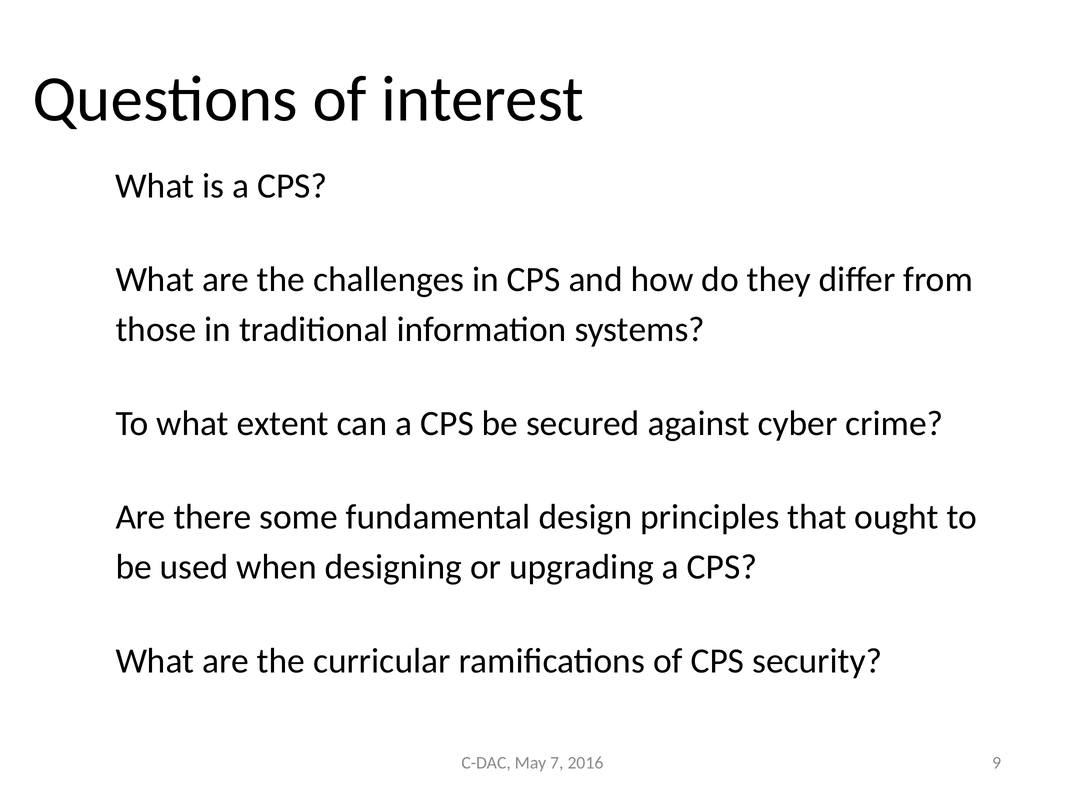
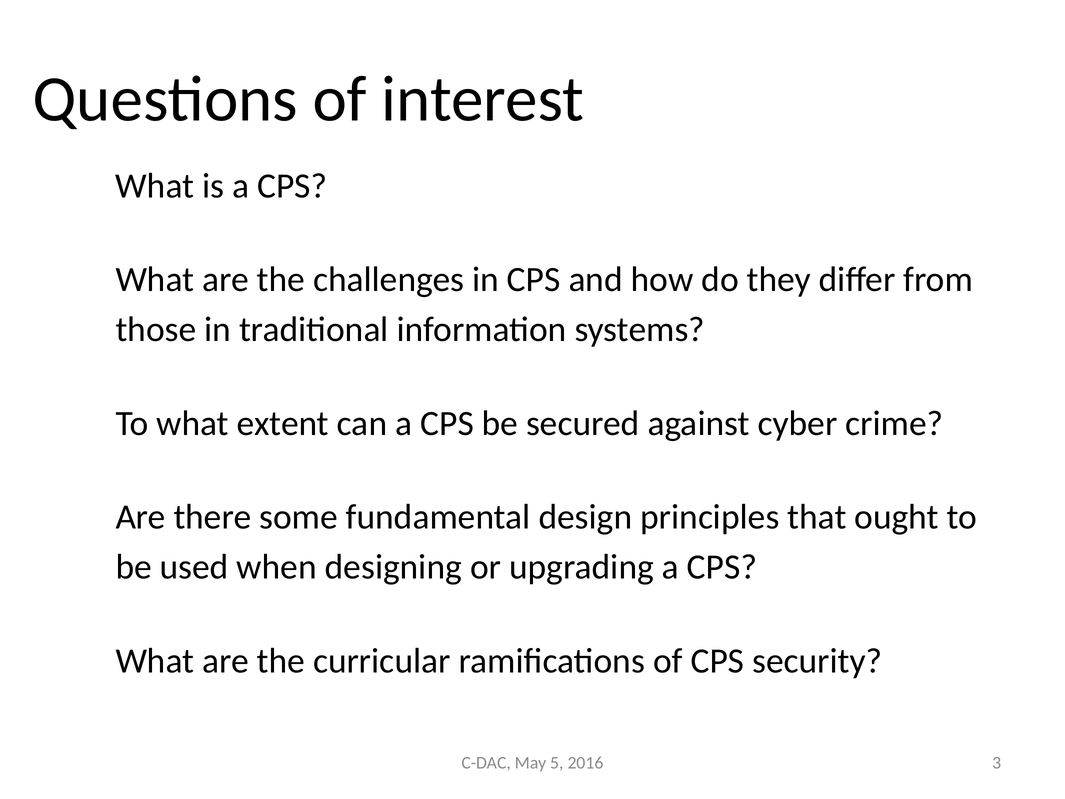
7: 7 -> 5
9: 9 -> 3
